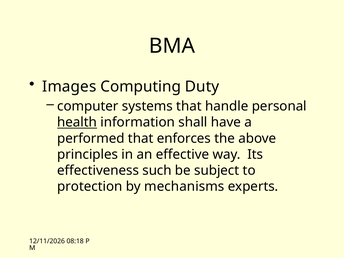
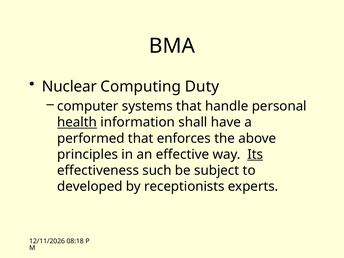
Images: Images -> Nuclear
Its underline: none -> present
protection: protection -> developed
mechanisms: mechanisms -> receptionists
